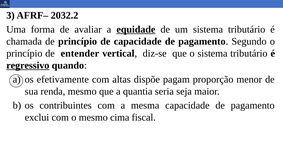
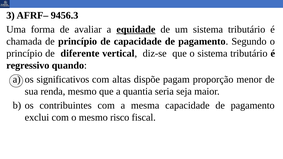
2032.2: 2032.2 -> 9456.3
entender: entender -> diferente
regressivo underline: present -> none
efetivamente: efetivamente -> significativos
cima: cima -> risco
